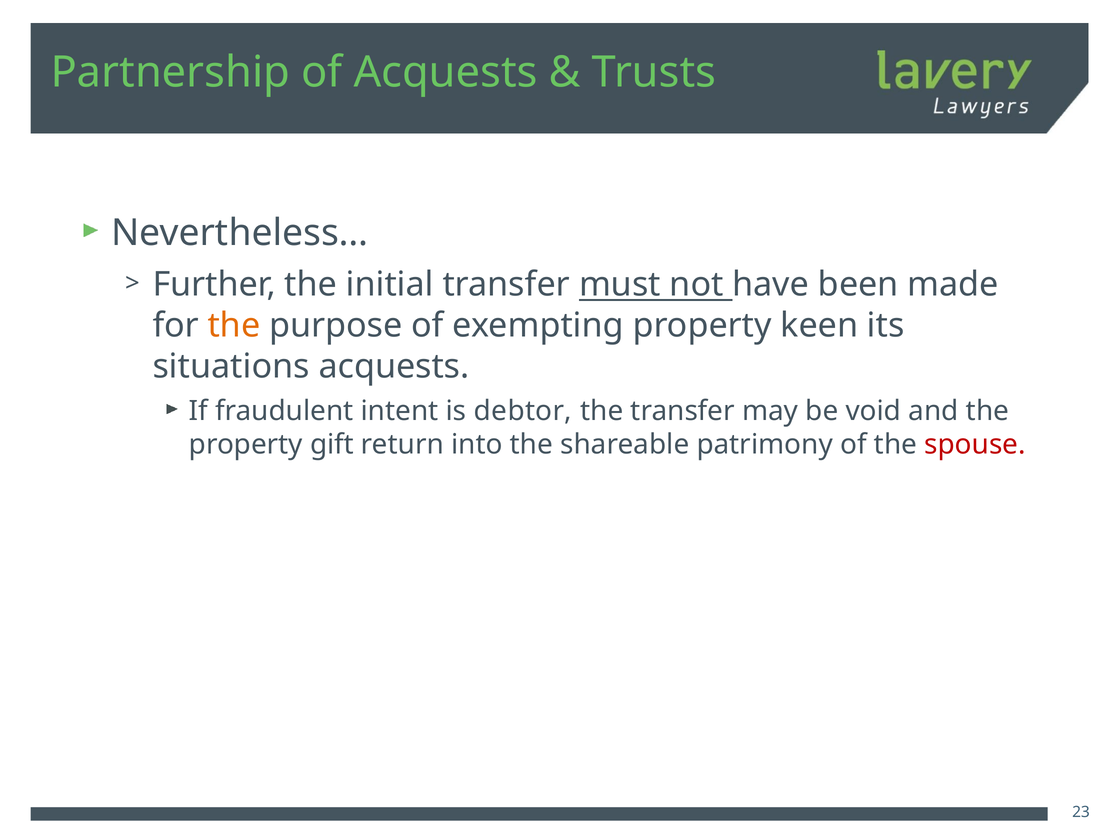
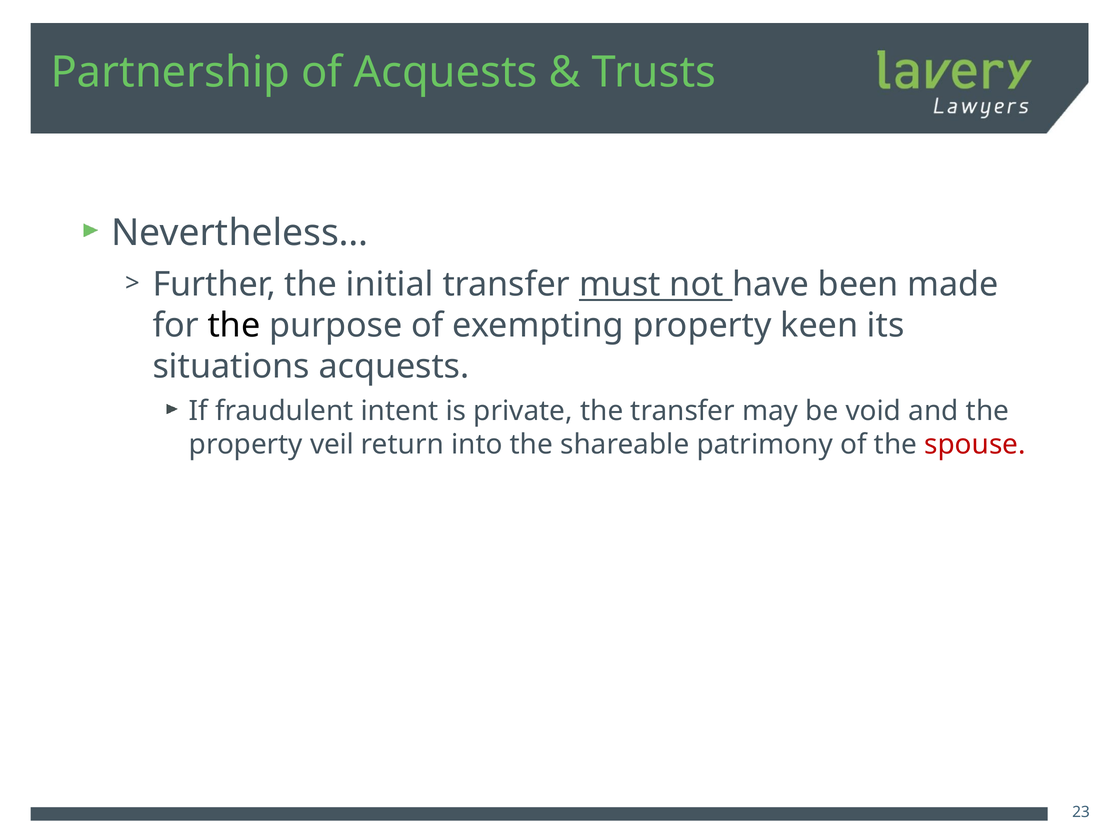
the at (234, 326) colour: orange -> black
debtor: debtor -> private
gift: gift -> veil
